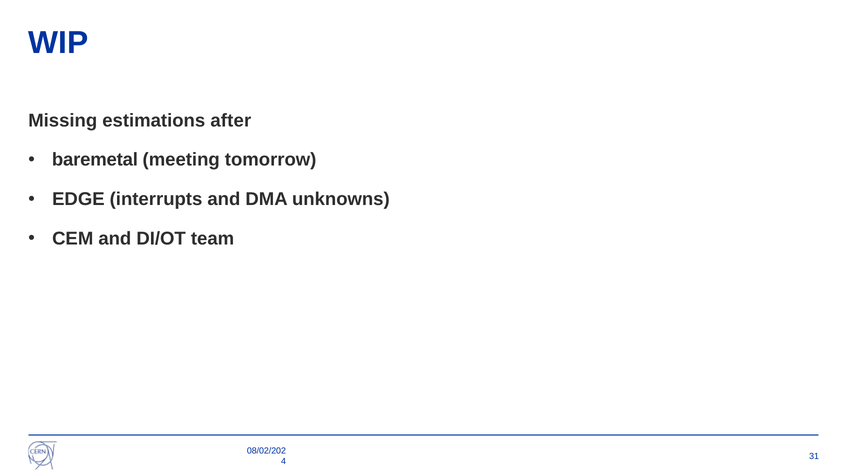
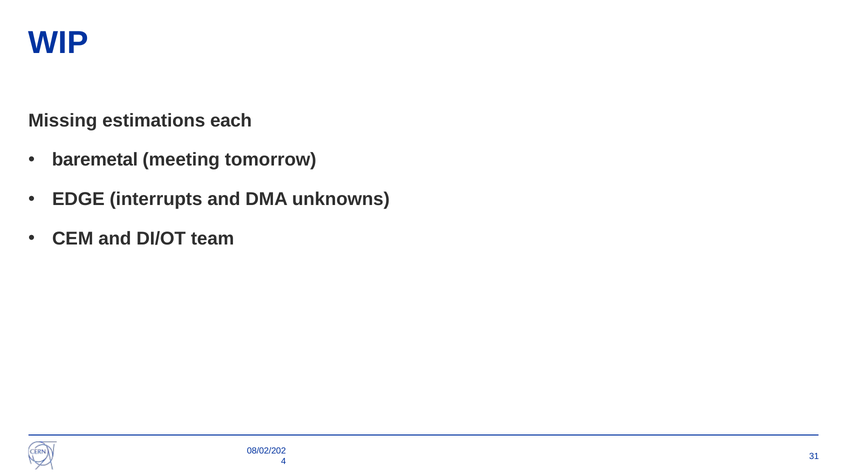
after: after -> each
